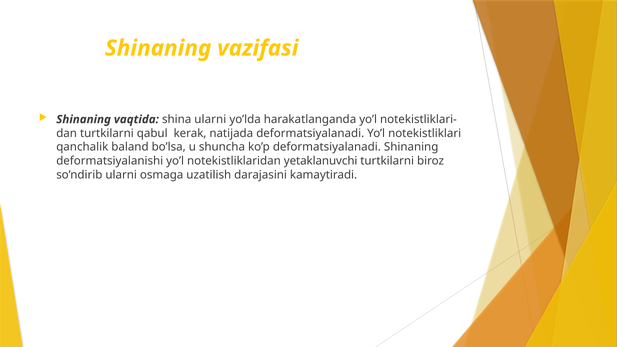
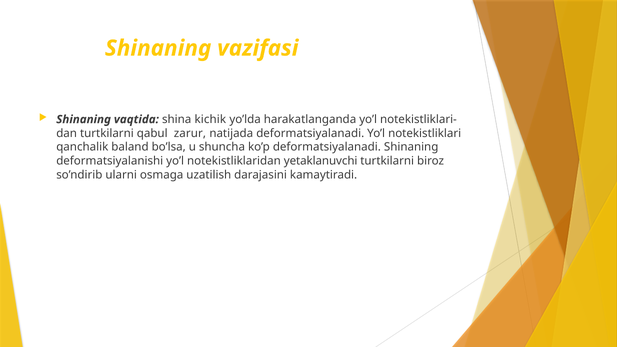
shina ularni: ularni -> kichik
kerak: kerak -> zarur
